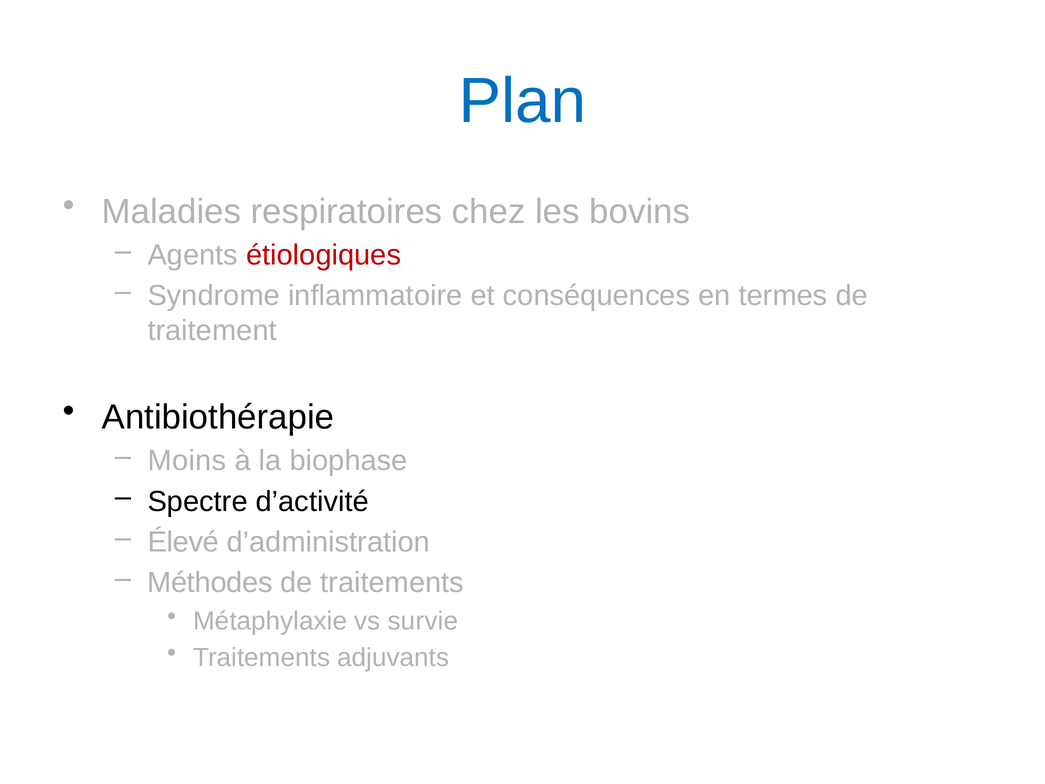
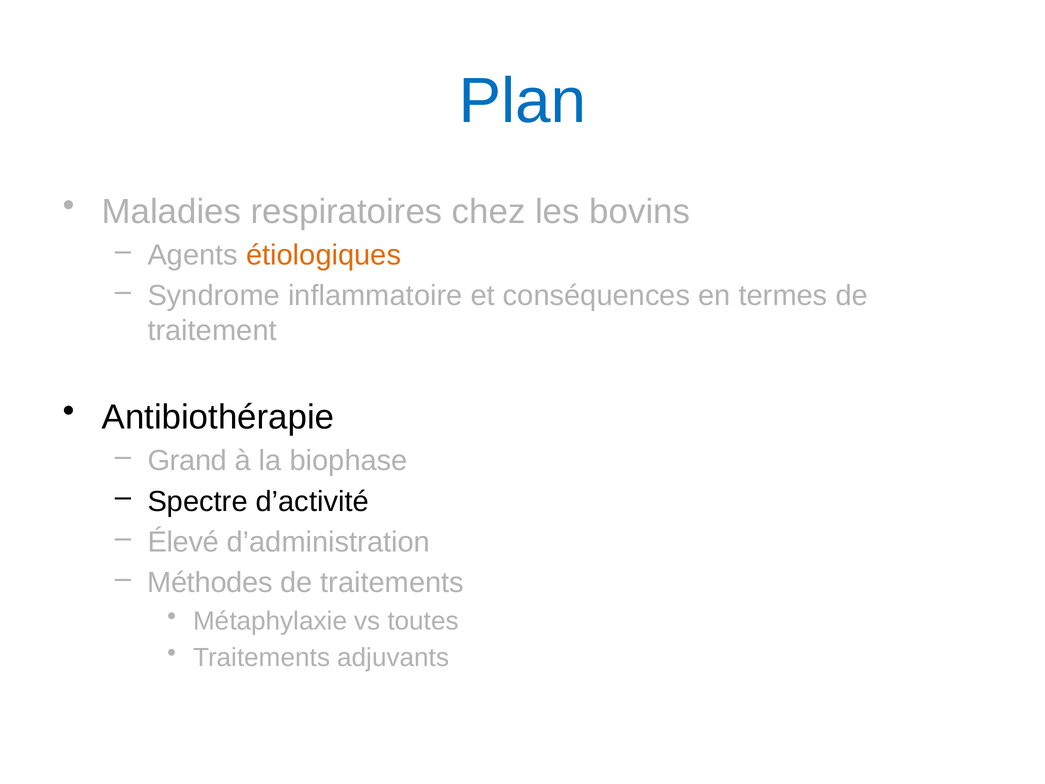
étiologiques colour: red -> orange
Moins: Moins -> Grand
survie: survie -> toutes
